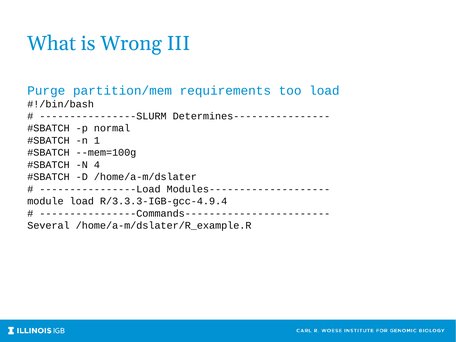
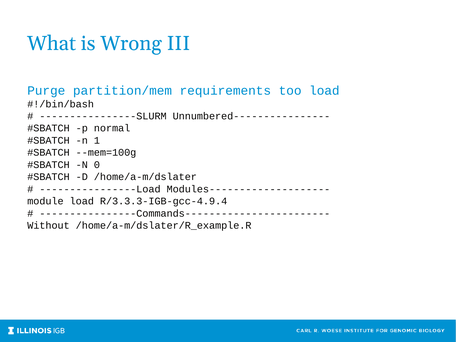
Determines----------------: Determines---------------- -> Unnumbered----------------
4: 4 -> 0
Several: Several -> Without
